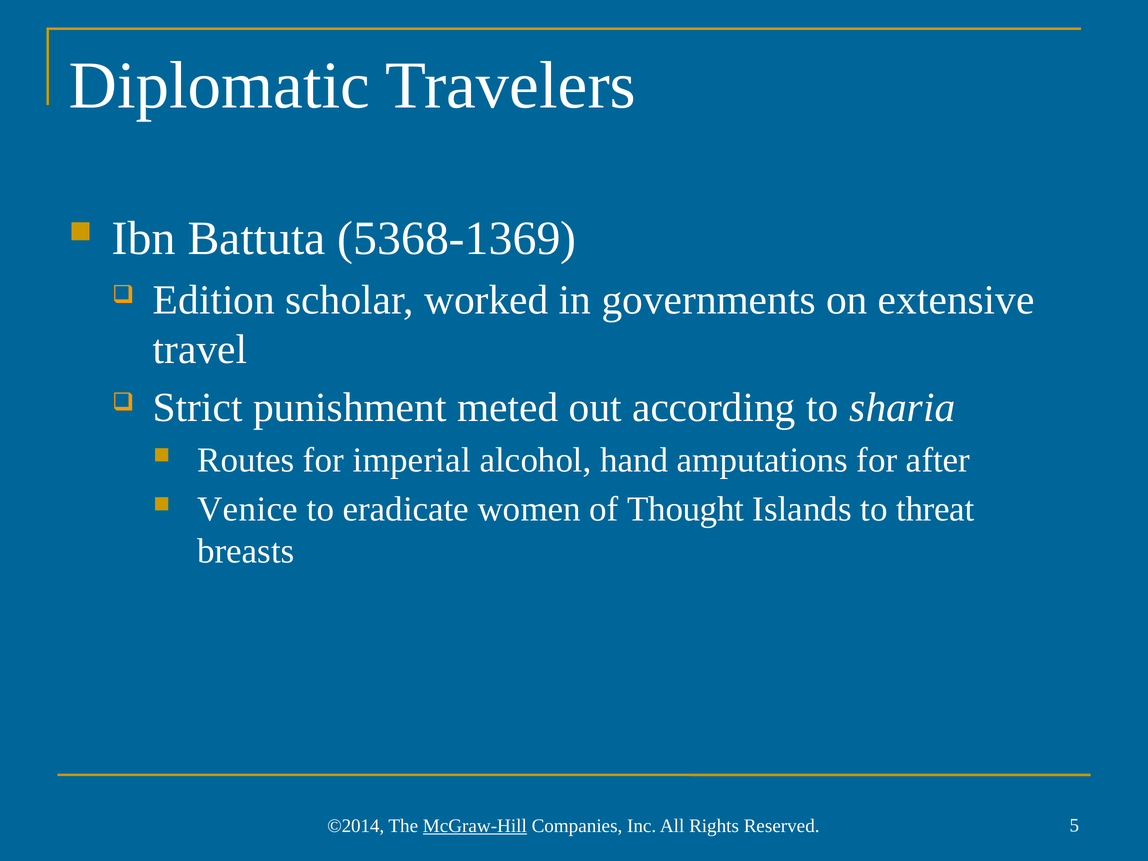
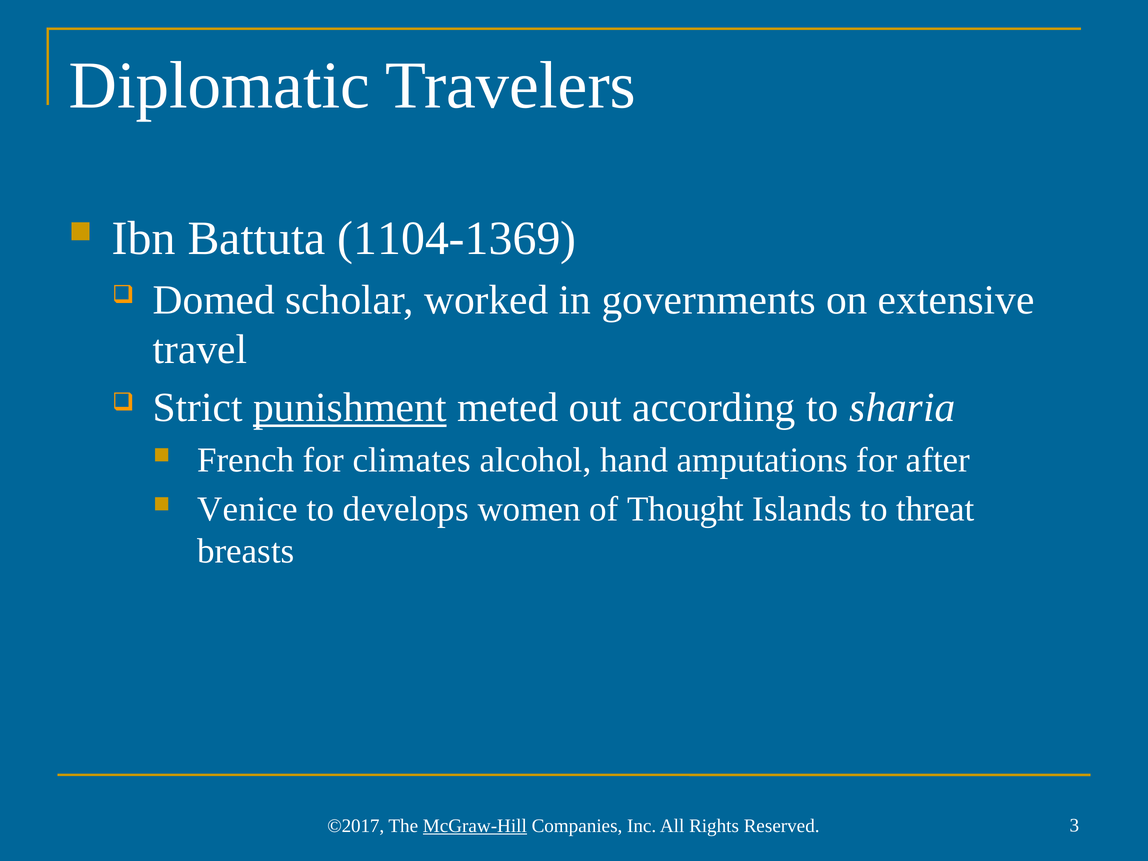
5368-1369: 5368-1369 -> 1104-1369
Edition: Edition -> Domed
punishment underline: none -> present
Routes: Routes -> French
imperial: imperial -> climates
eradicate: eradicate -> develops
©2014: ©2014 -> ©2017
5: 5 -> 3
